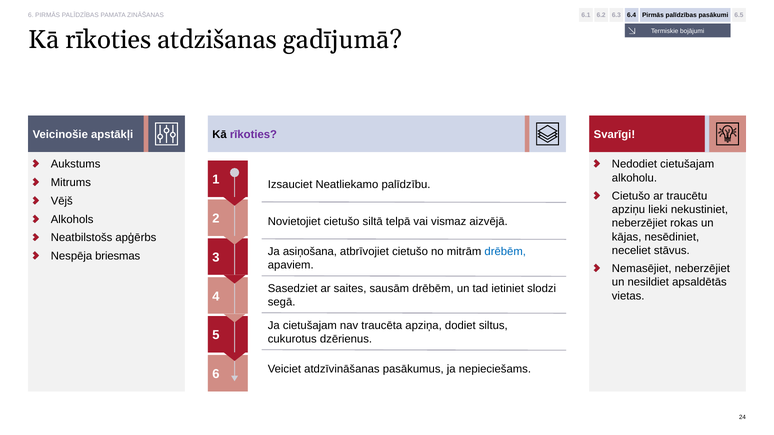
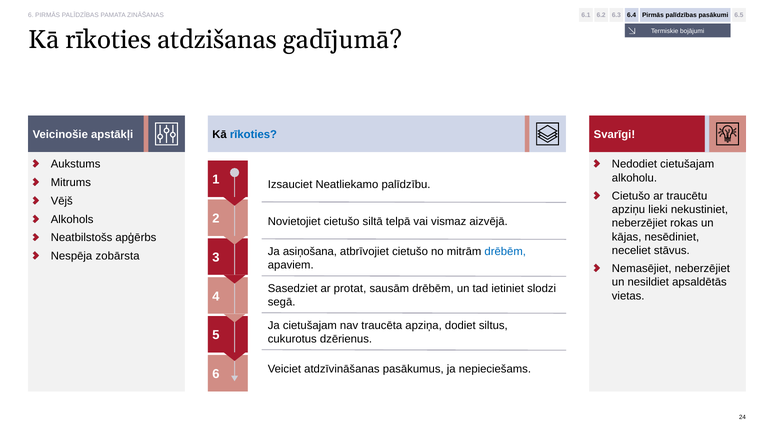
rīkoties at (253, 135) colour: purple -> blue
briesmas: briesmas -> zobārsta
saites: saites -> protat
